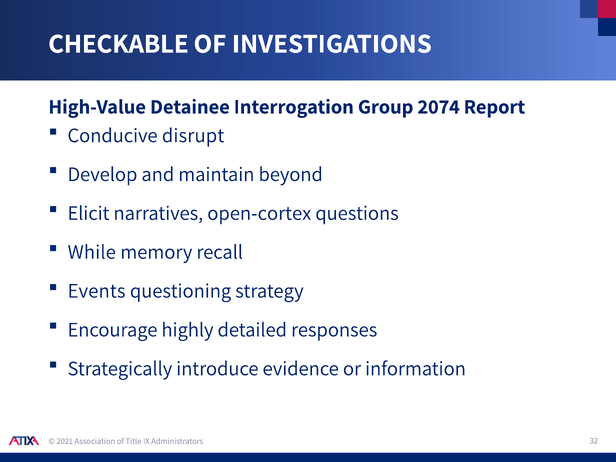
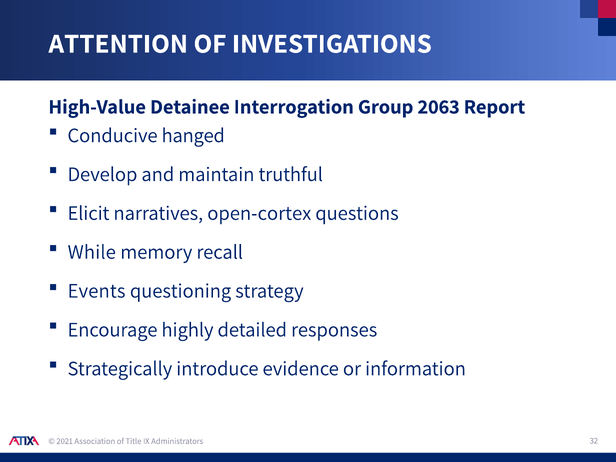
CHECKABLE: CHECKABLE -> ATTENTION
2074: 2074 -> 2063
disrupt: disrupt -> hanged
beyond: beyond -> truthful
